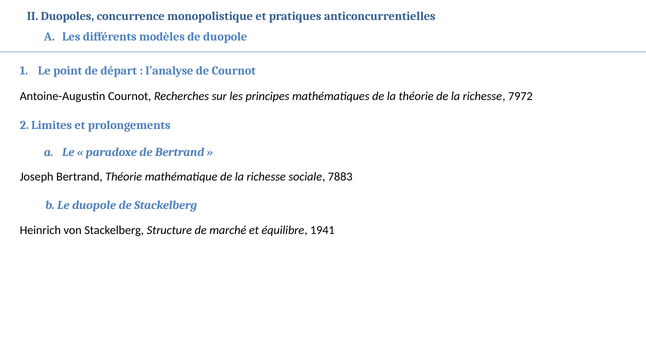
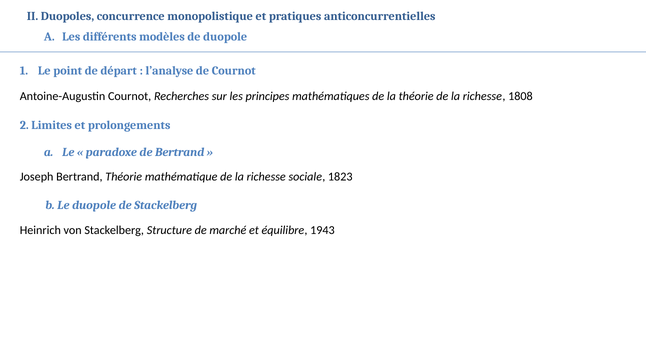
7972: 7972 -> 1808
7883: 7883 -> 1823
1941: 1941 -> 1943
